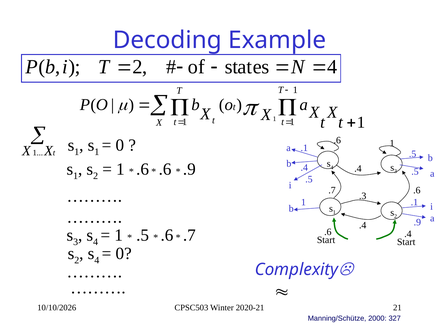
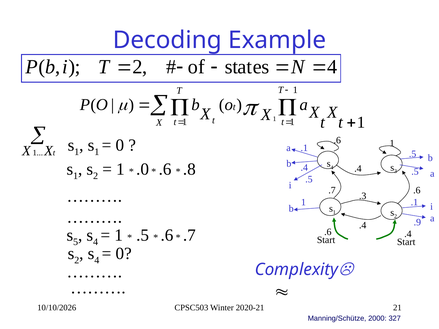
.6 at (143, 169): .6 -> .0
.9 at (189, 169): .9 -> .8
3 at (76, 242): 3 -> 5
